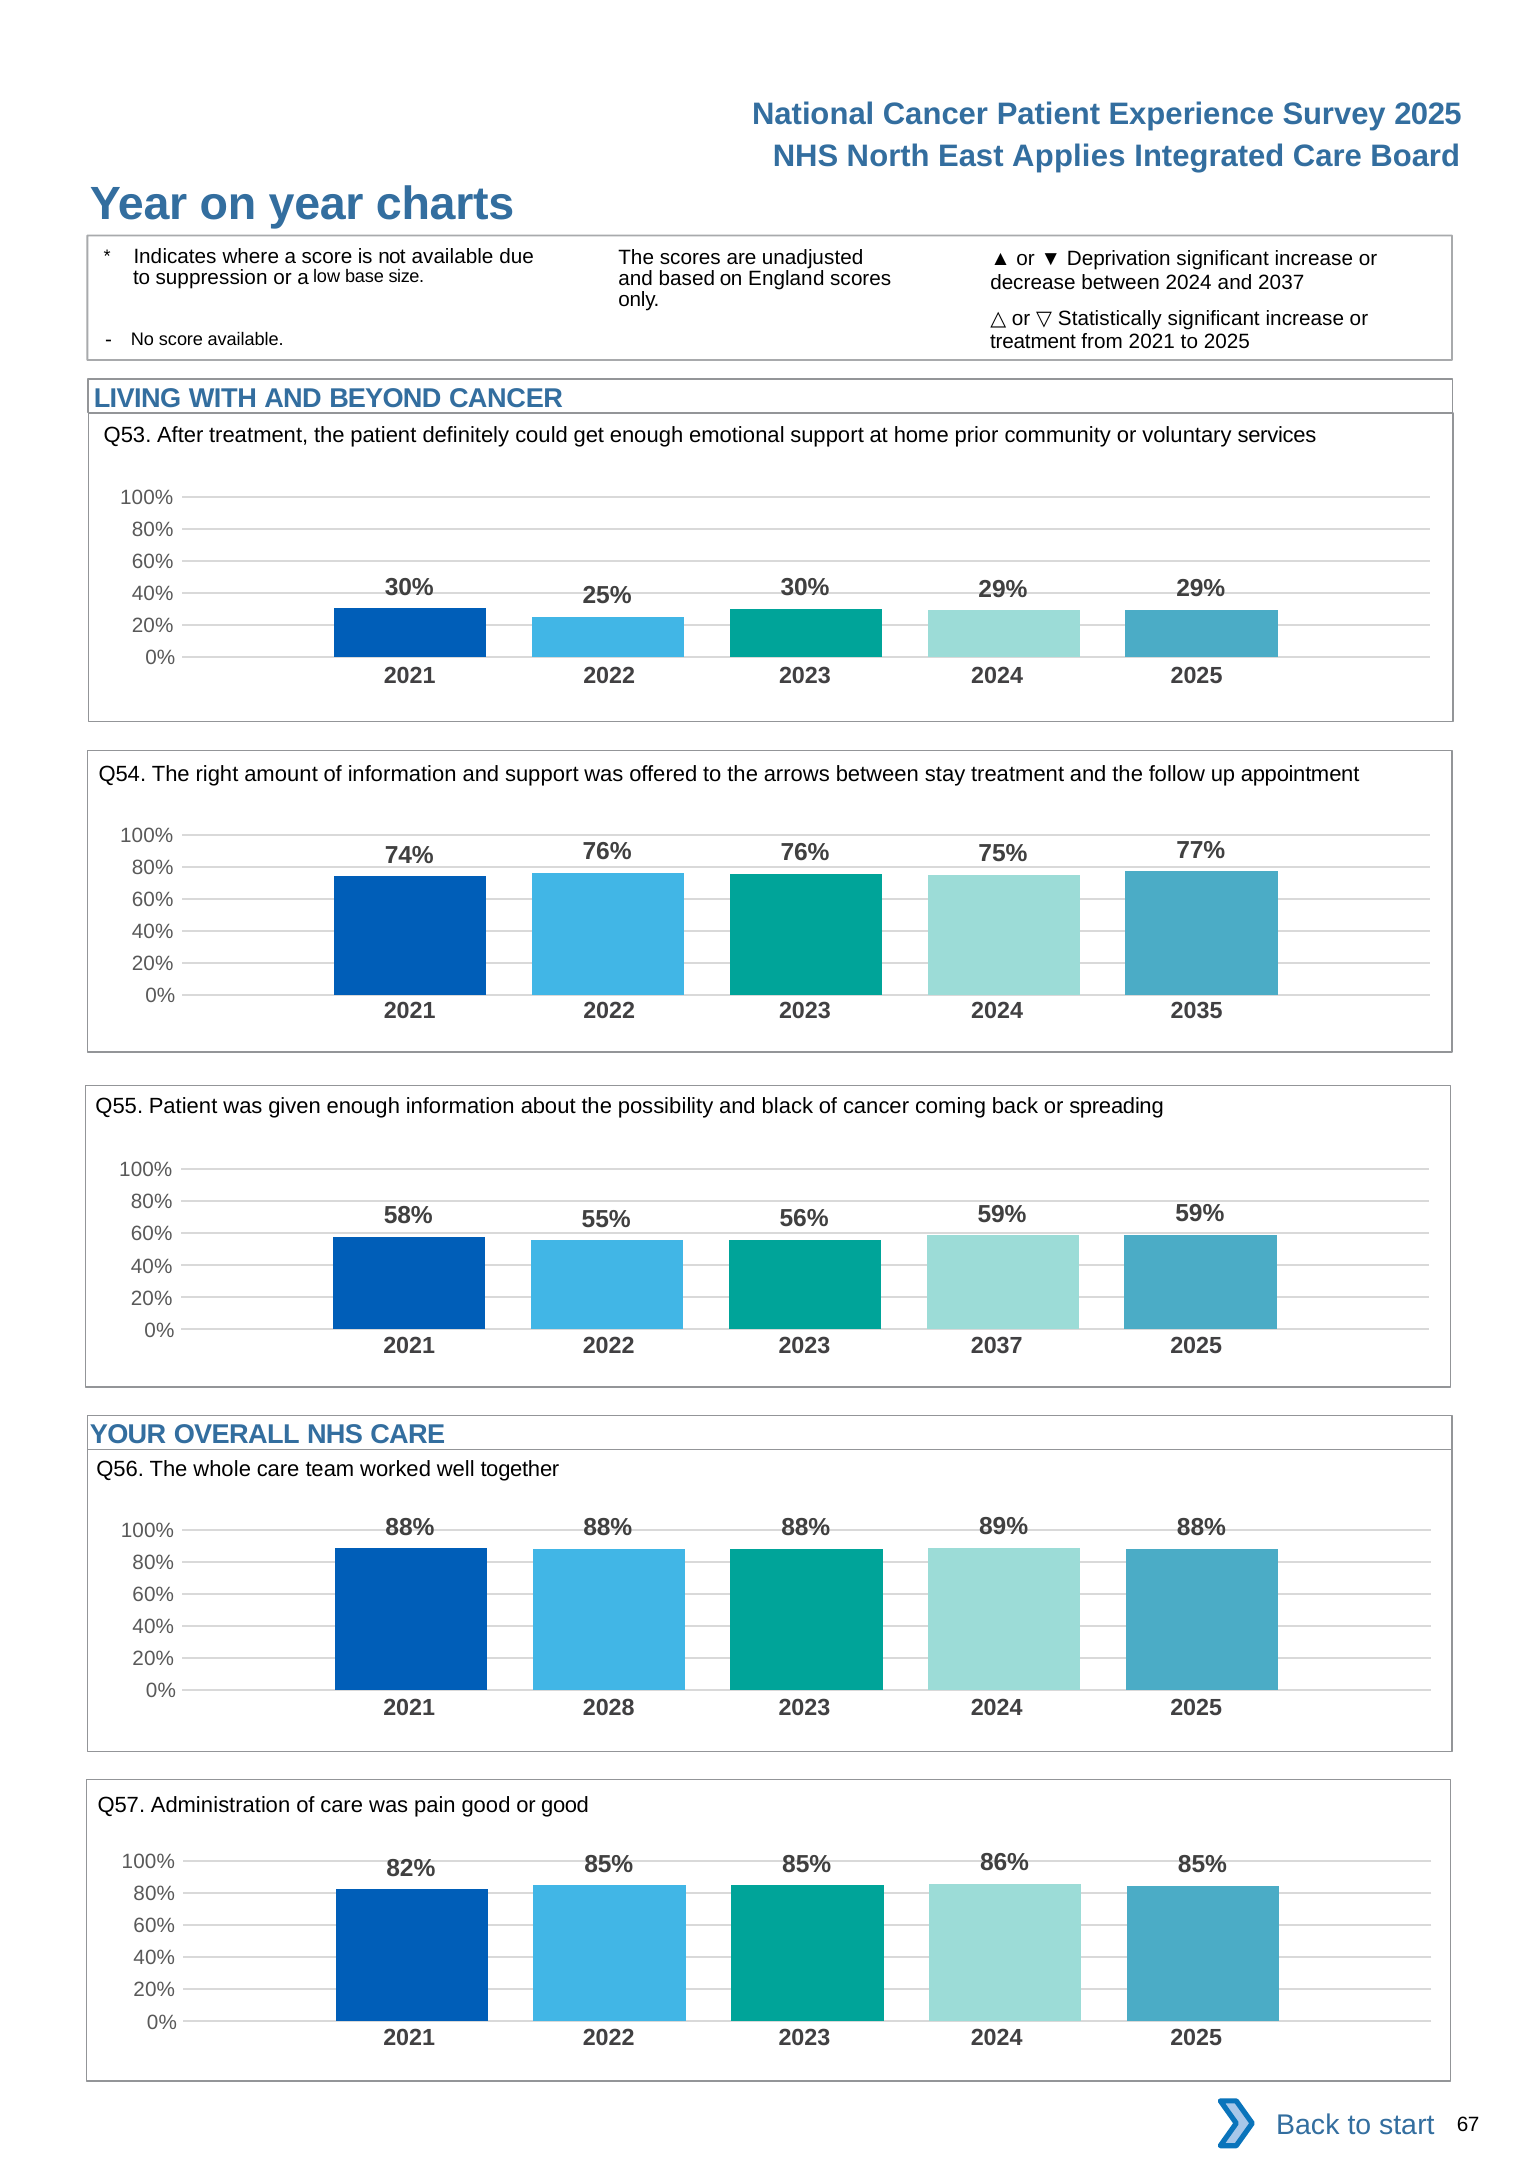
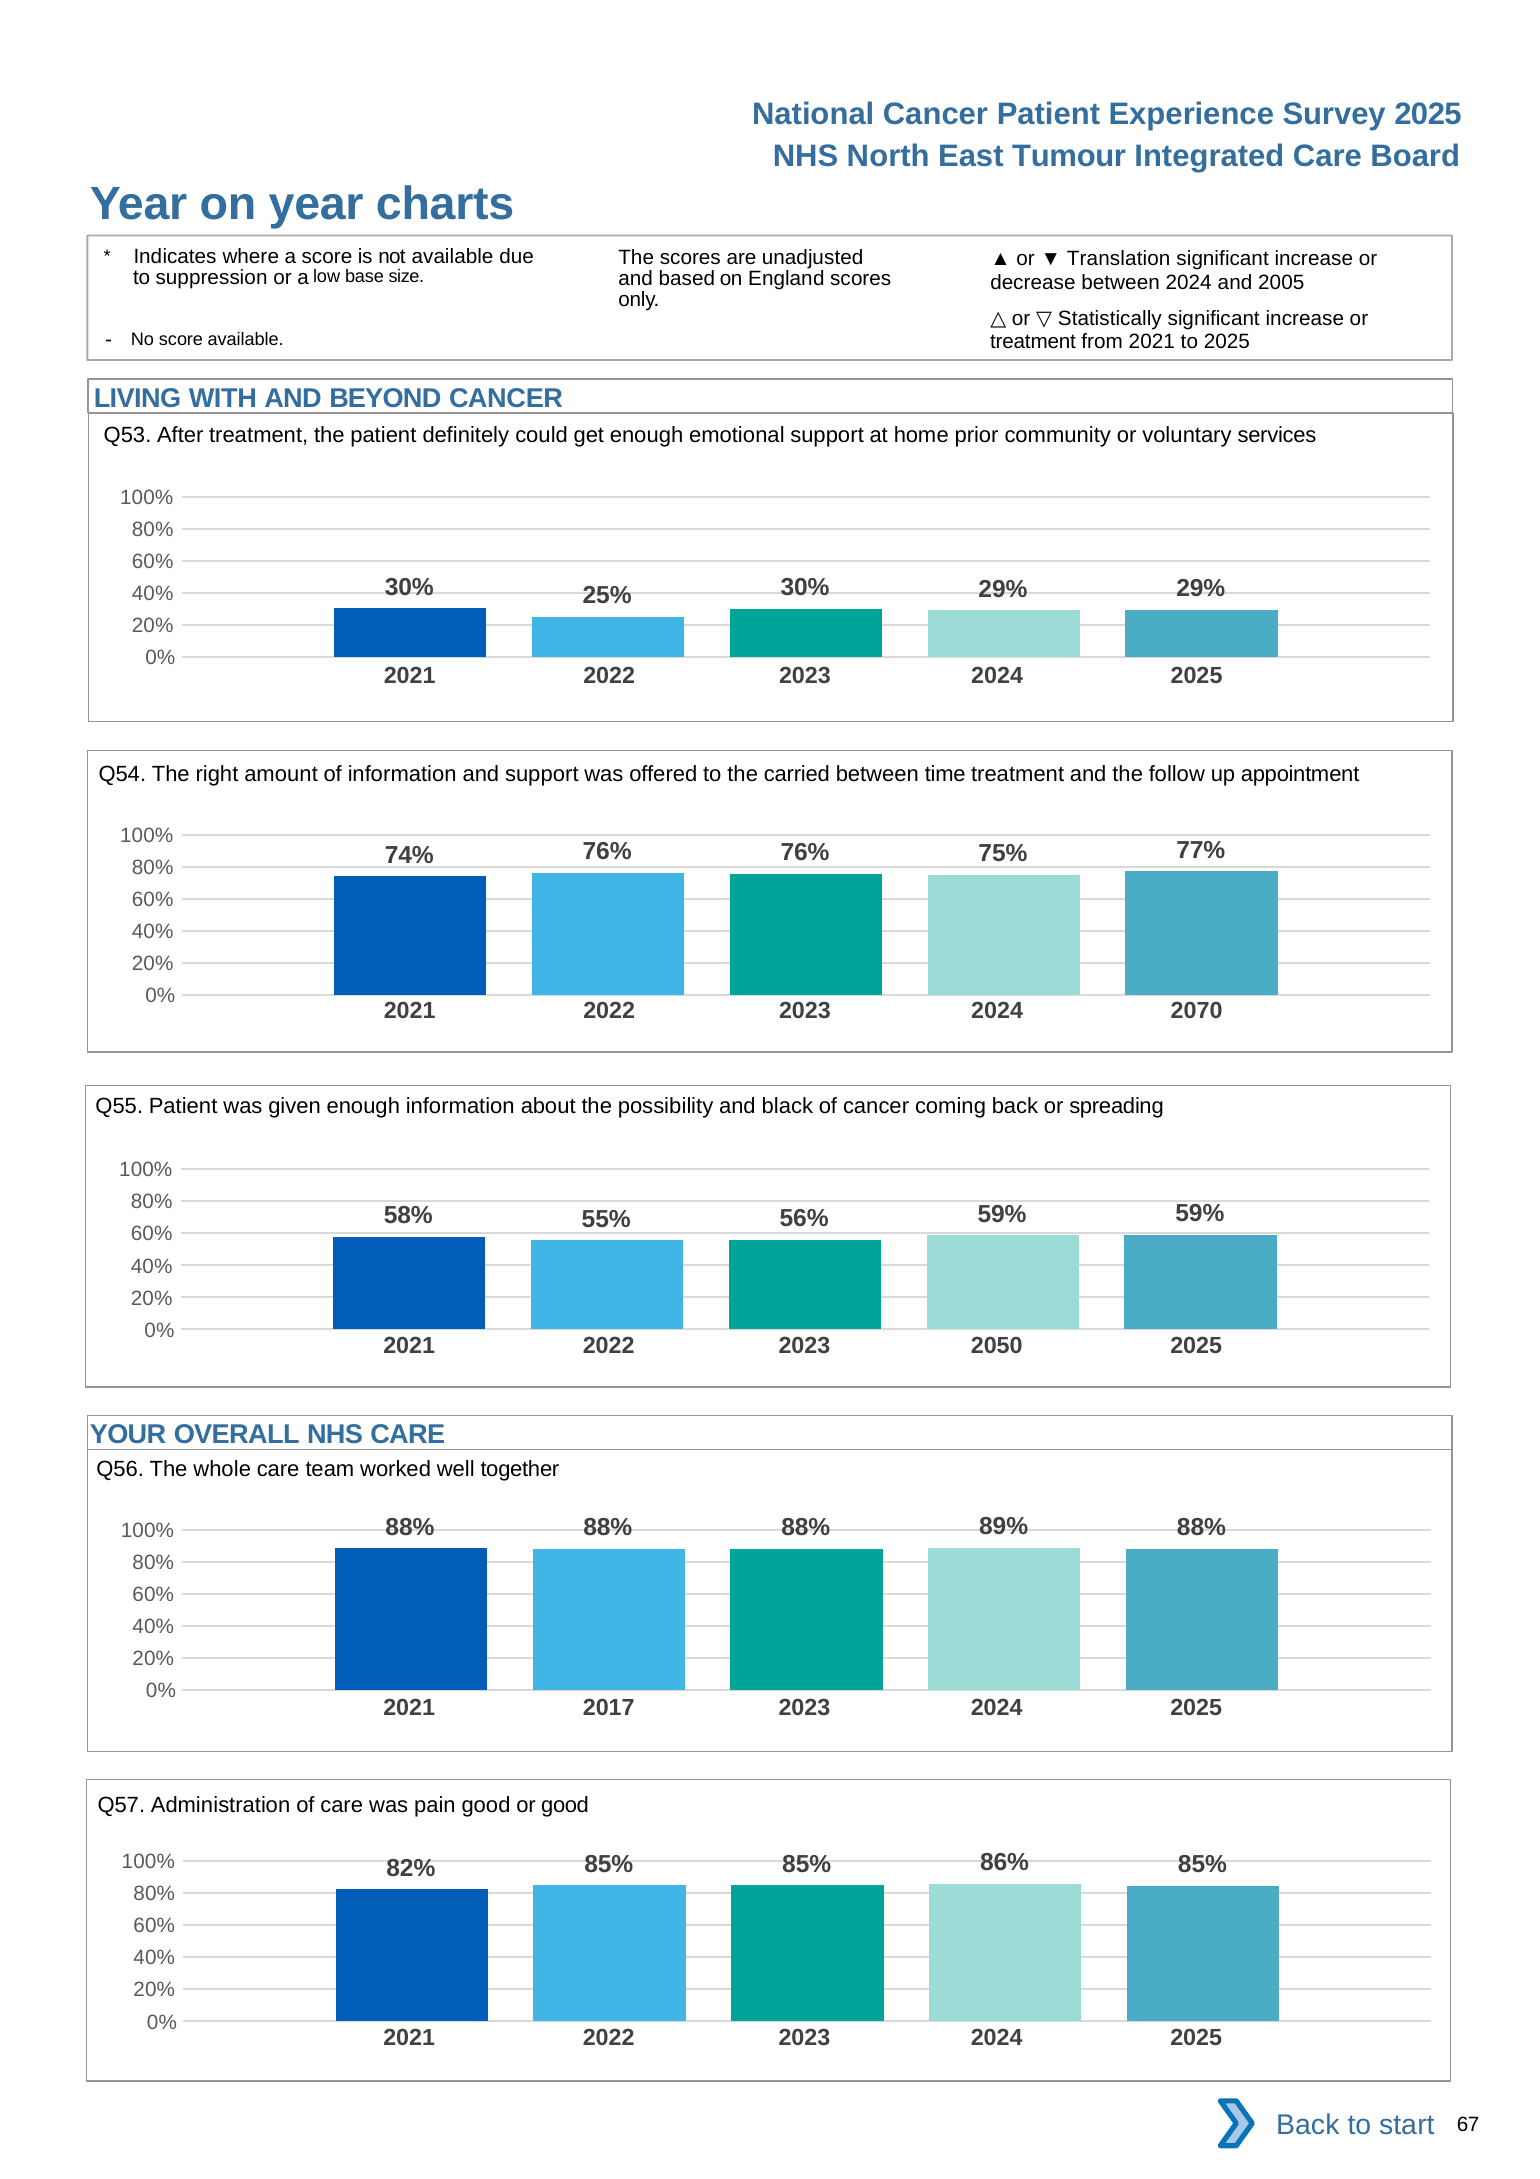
Applies: Applies -> Tumour
Deprivation: Deprivation -> Translation
and 2037: 2037 -> 2005
arrows: arrows -> carried
stay: stay -> time
2035: 2035 -> 2070
2023 2037: 2037 -> 2050
2028: 2028 -> 2017
